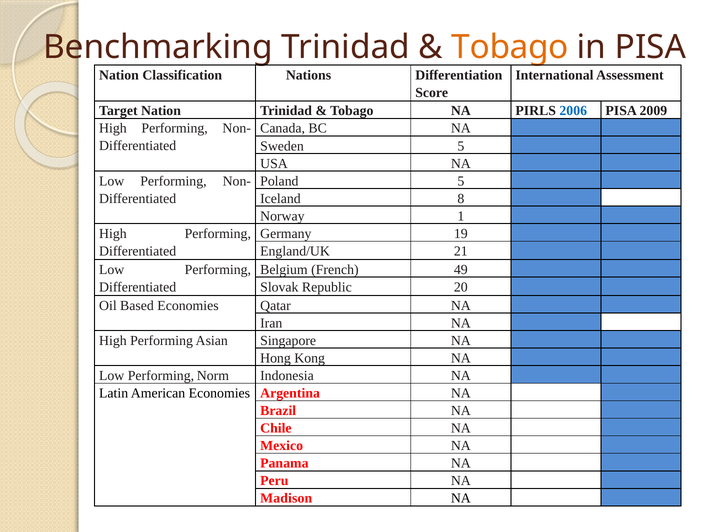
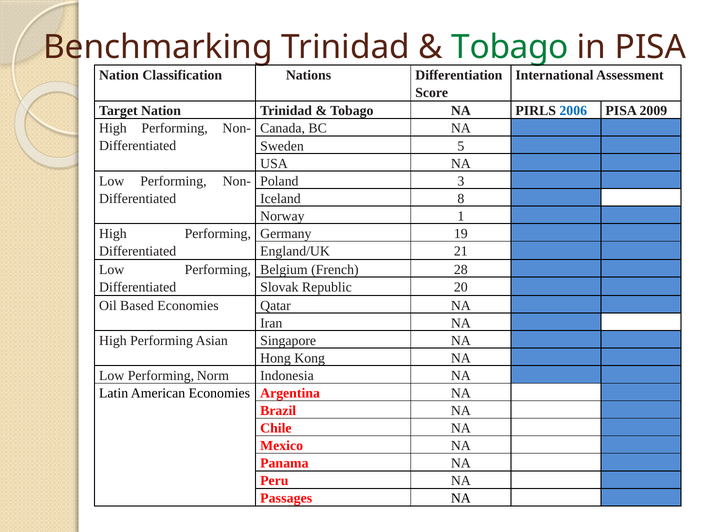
Tobago at (510, 47) colour: orange -> green
Poland 5: 5 -> 3
49: 49 -> 28
Madison: Madison -> Passages
